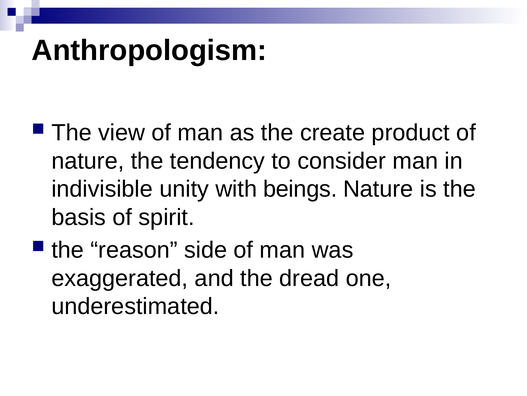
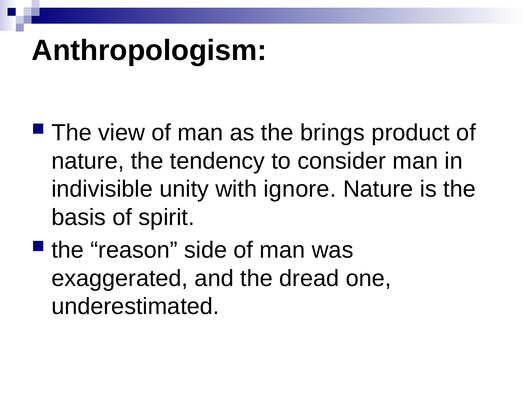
create: create -> brings
beings: beings -> ignore
